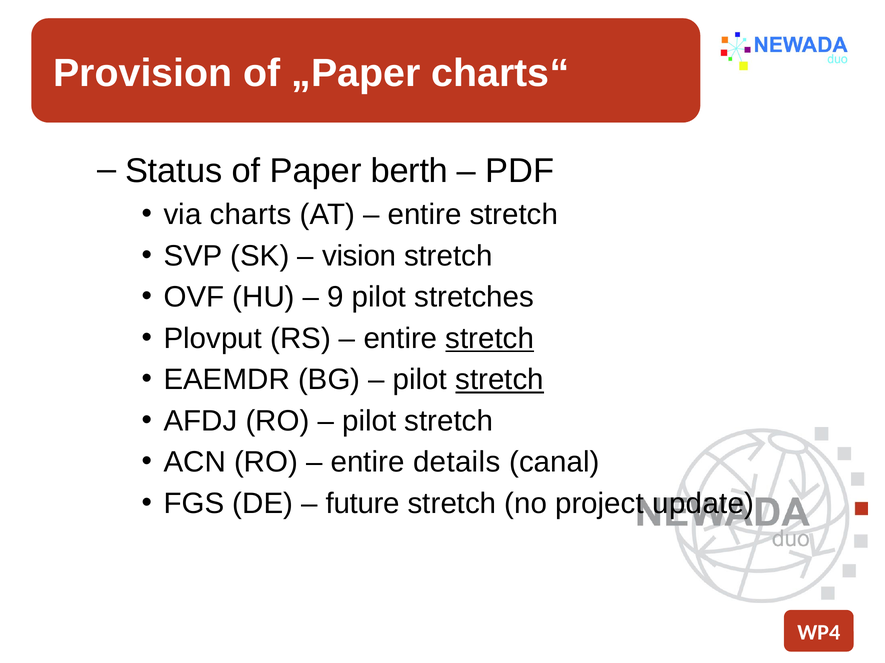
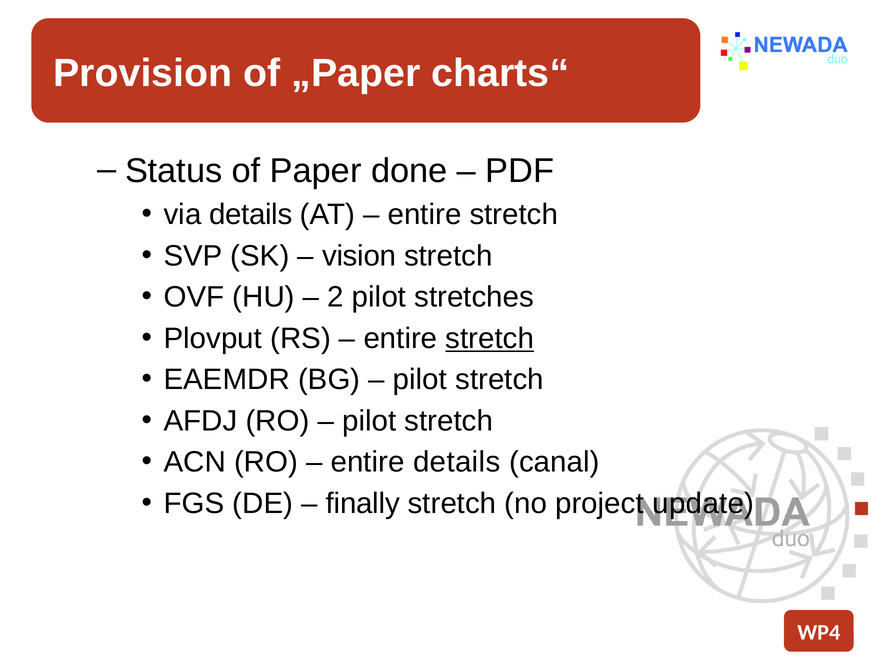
berth: berth -> done
via charts: charts -> details
9: 9 -> 2
stretch at (500, 380) underline: present -> none
future: future -> finally
